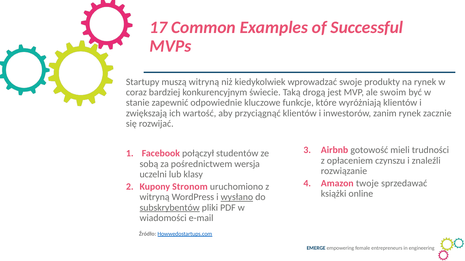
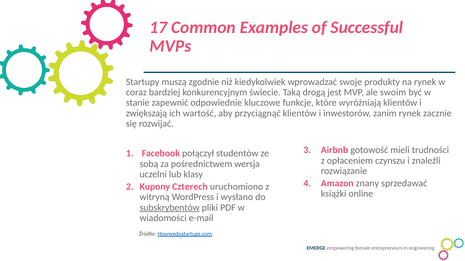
muszą witryną: witryną -> zgodnie
twoje: twoje -> znany
Stronom: Stronom -> Czterech
wysłano underline: present -> none
